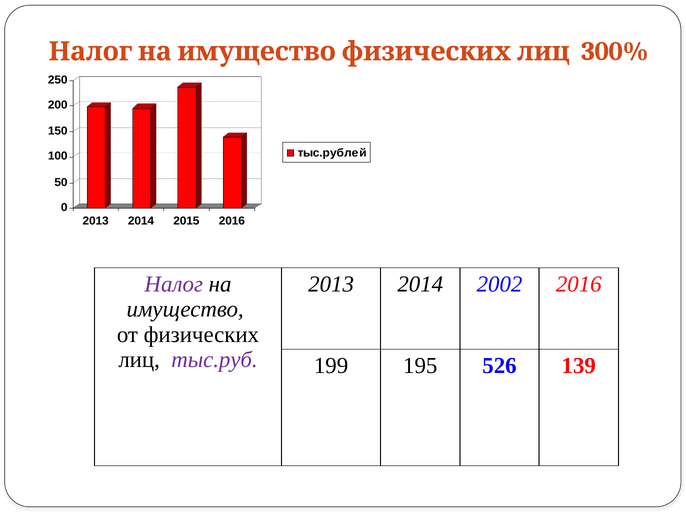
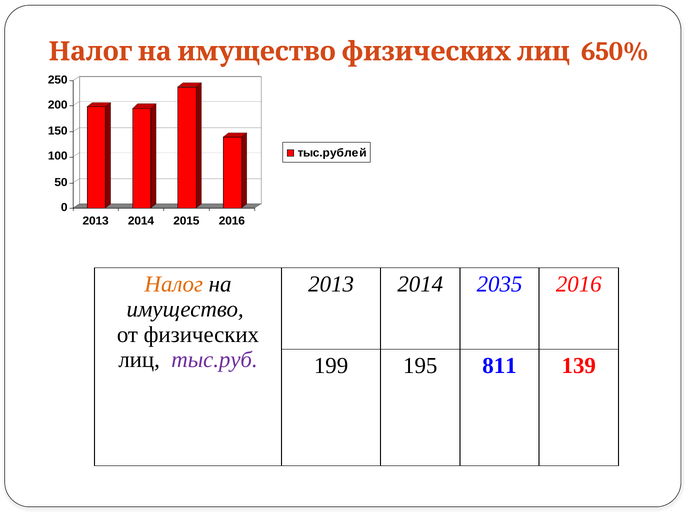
300%: 300% -> 650%
Налог colour: purple -> orange
2002: 2002 -> 2035
526: 526 -> 811
